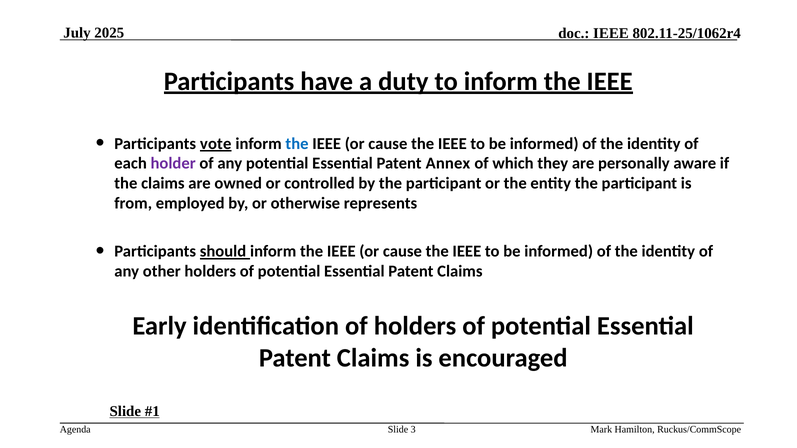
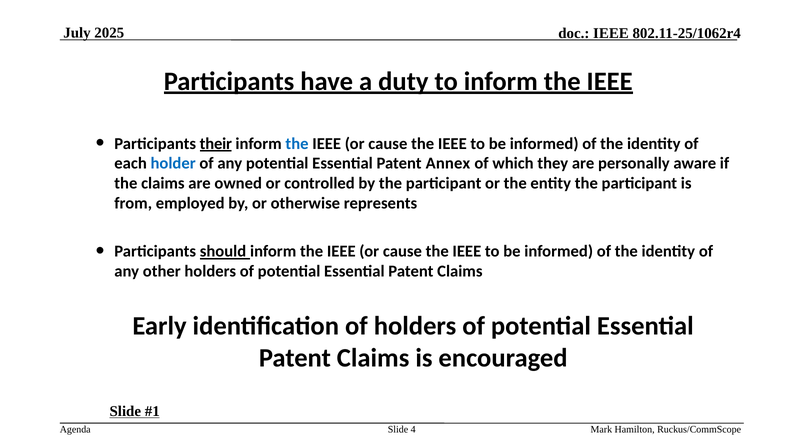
vote: vote -> their
holder colour: purple -> blue
3: 3 -> 4
